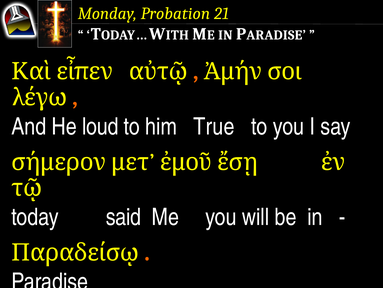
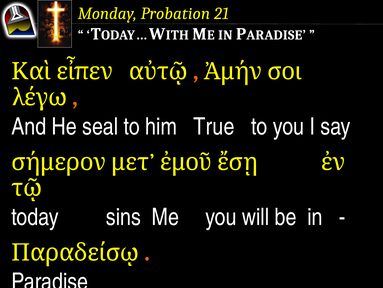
loud: loud -> seal
said: said -> sins
